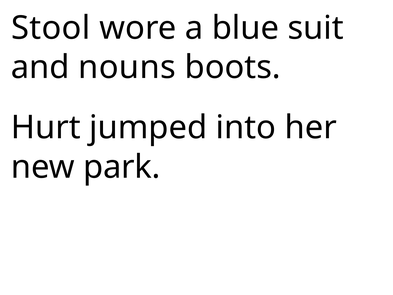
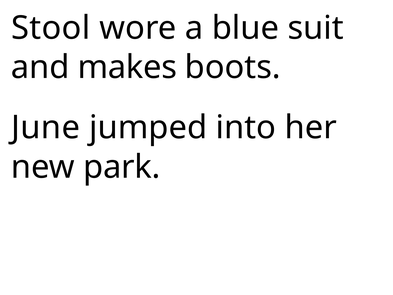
nouns: nouns -> makes
Hurt: Hurt -> June
